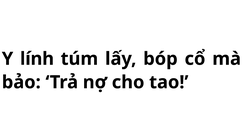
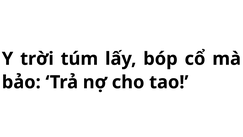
lính: lính -> trời
